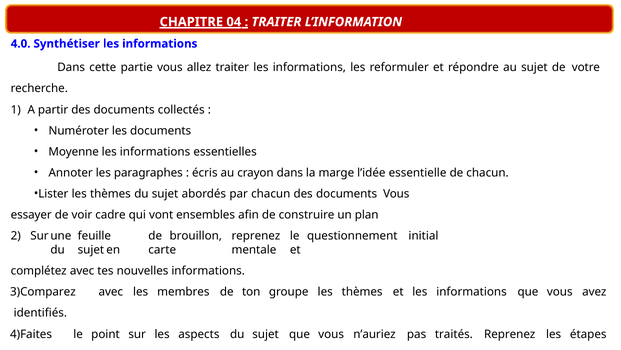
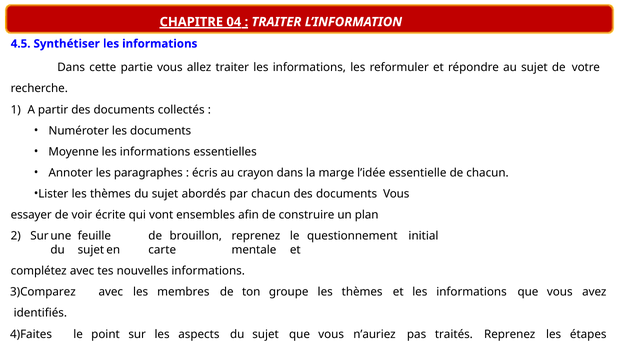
4.0: 4.0 -> 4.5
cadre: cadre -> écrite
